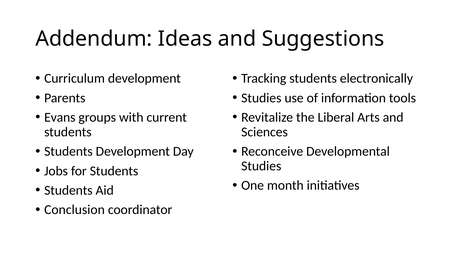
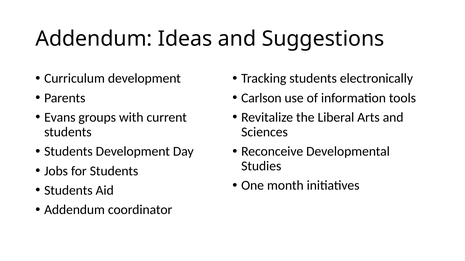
Studies at (261, 98): Studies -> Carlson
Conclusion at (74, 210): Conclusion -> Addendum
